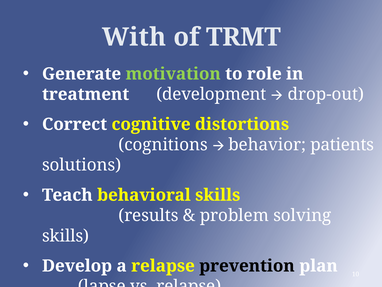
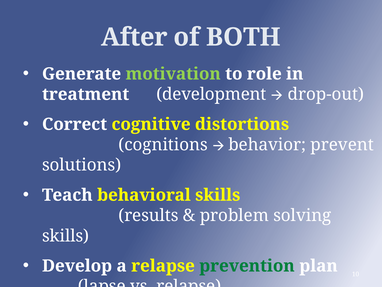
With: With -> After
TRMT: TRMT -> BOTH
patients: patients -> prevent
prevention colour: black -> green
